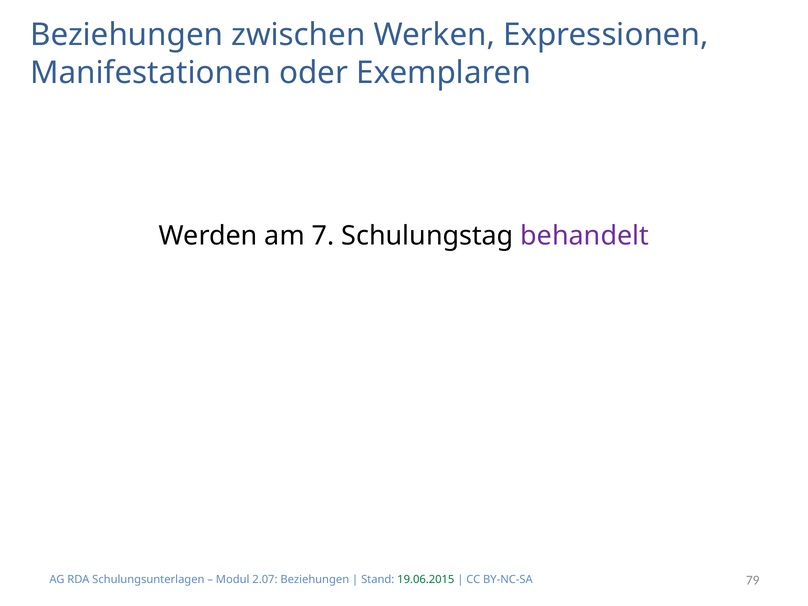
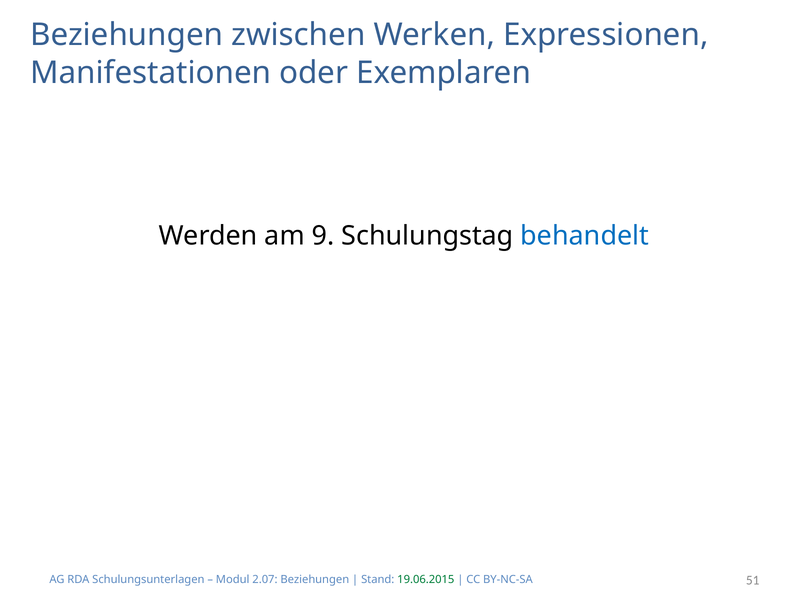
7: 7 -> 9
behandelt colour: purple -> blue
79: 79 -> 51
